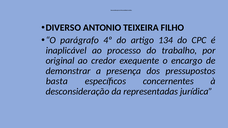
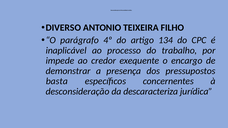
original: original -> impede
representadas: representadas -> descaracteriza
